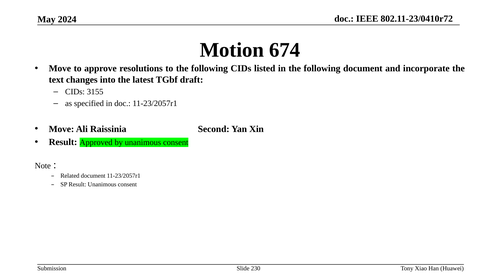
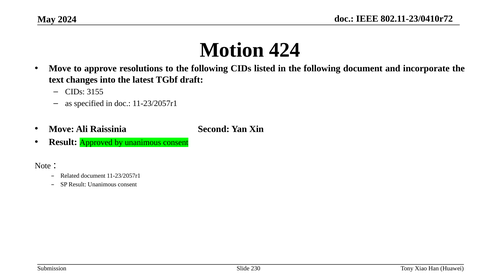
674: 674 -> 424
